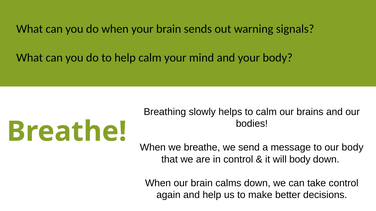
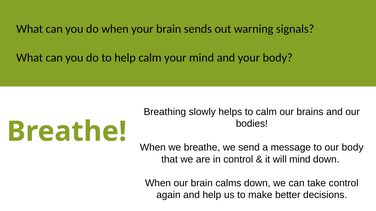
will body: body -> mind
